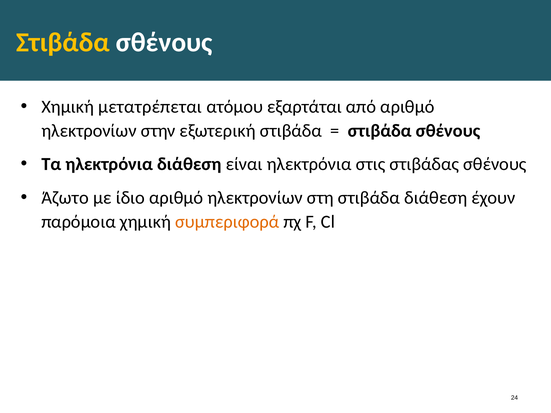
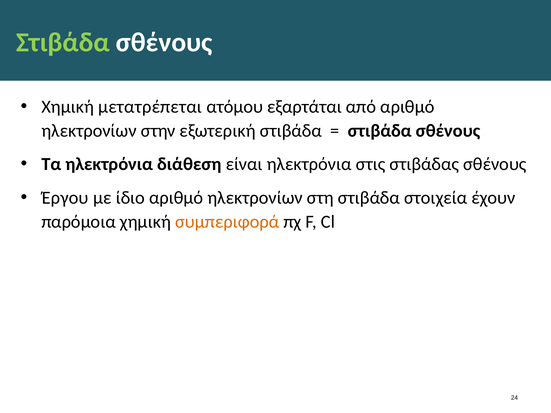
Στιβάδα at (63, 42) colour: yellow -> light green
Άζωτο: Άζωτο -> Έργου
στιβάδα διάθεση: διάθεση -> στοιχεία
